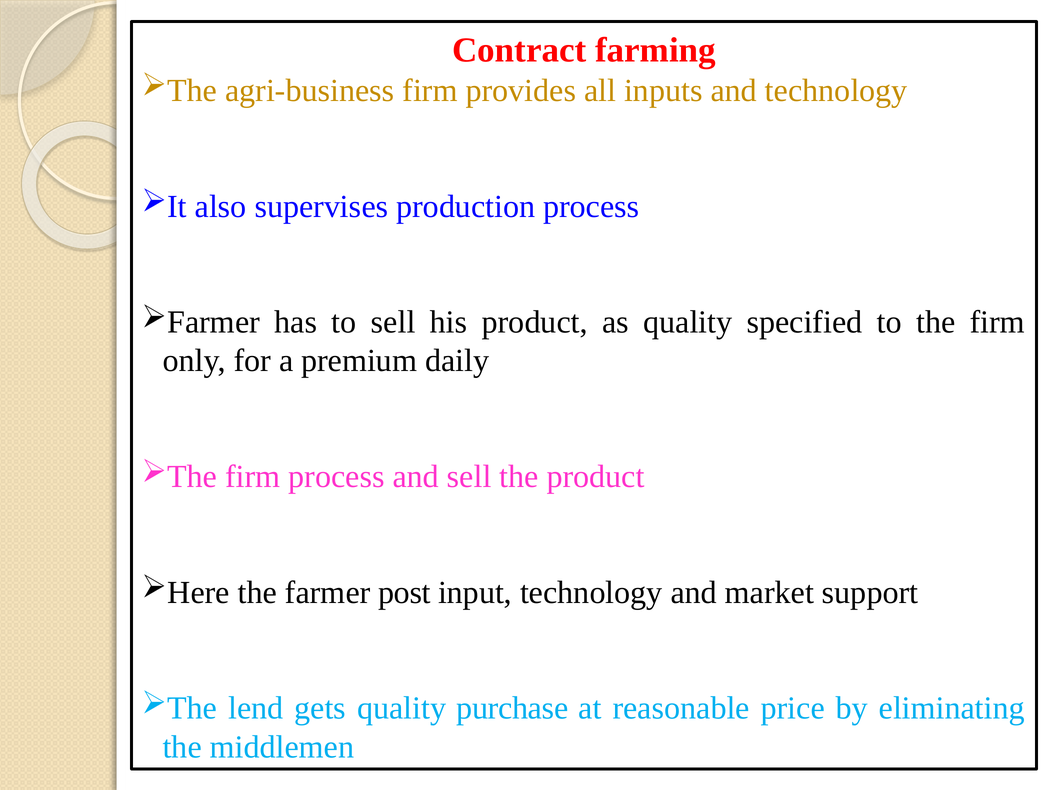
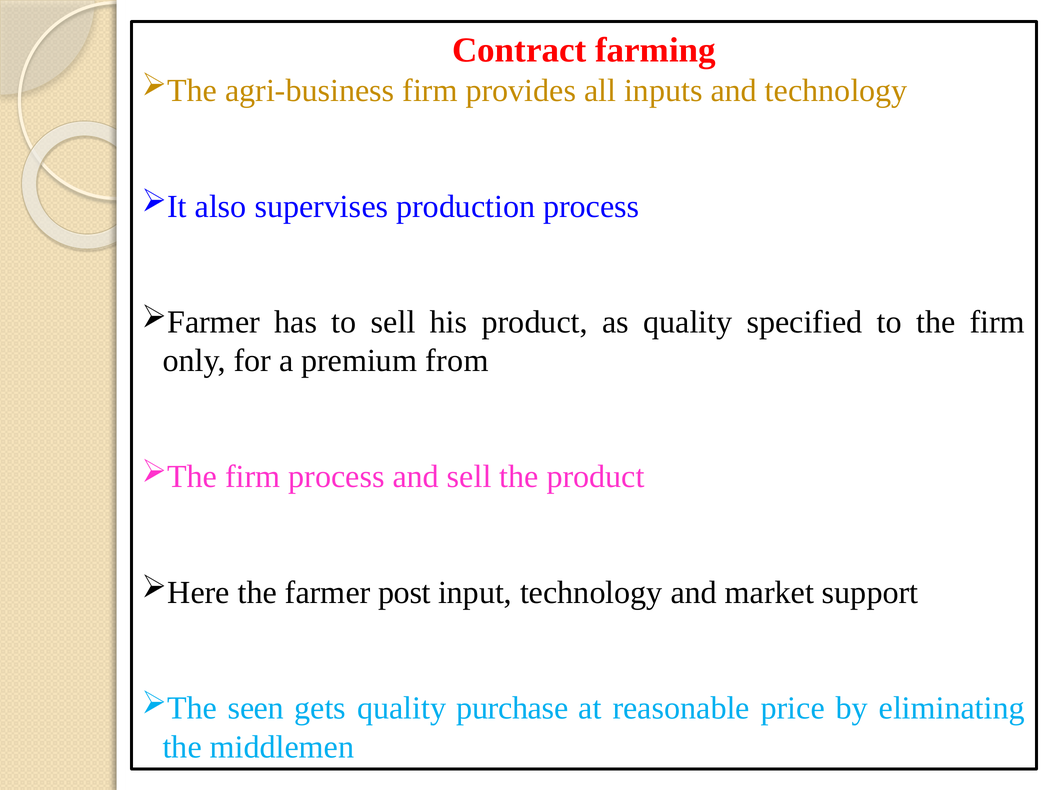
daily: daily -> from
lend: lend -> seen
